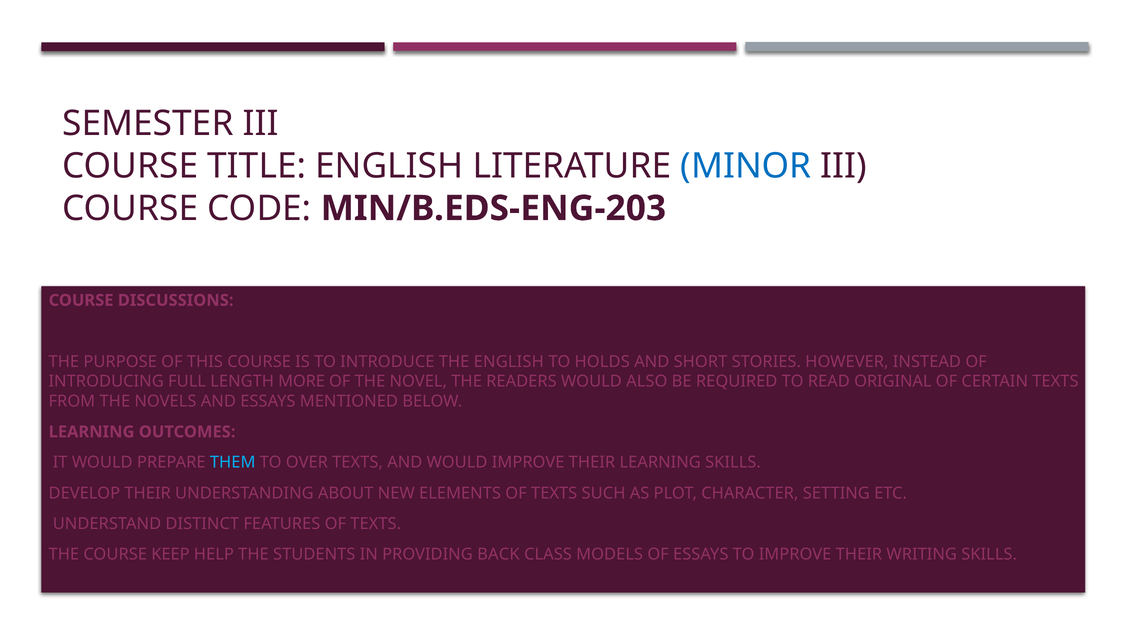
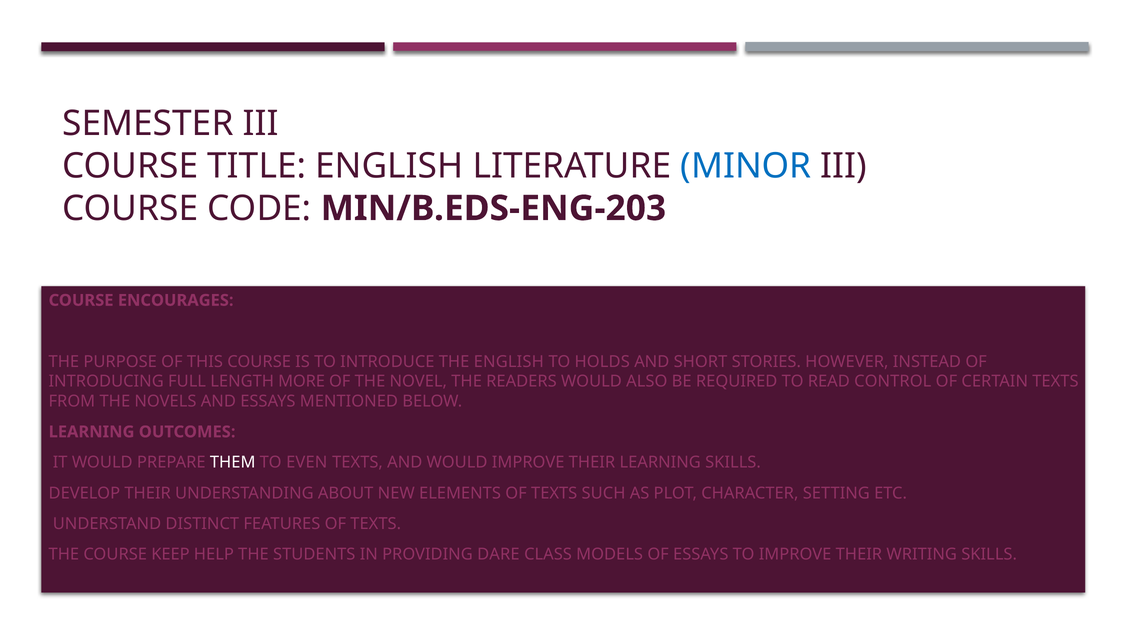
DISCUSSIONS: DISCUSSIONS -> ENCOURAGES
ORIGINAL: ORIGINAL -> CONTROL
THEM colour: light blue -> white
OVER: OVER -> EVEN
BACK: BACK -> DARE
